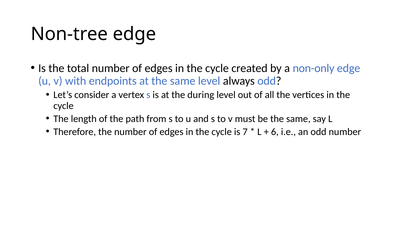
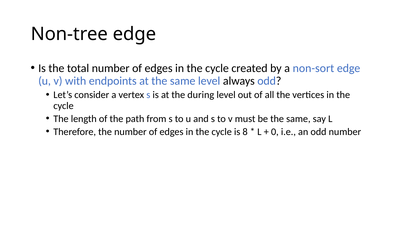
non-only: non-only -> non-sort
7: 7 -> 8
6: 6 -> 0
